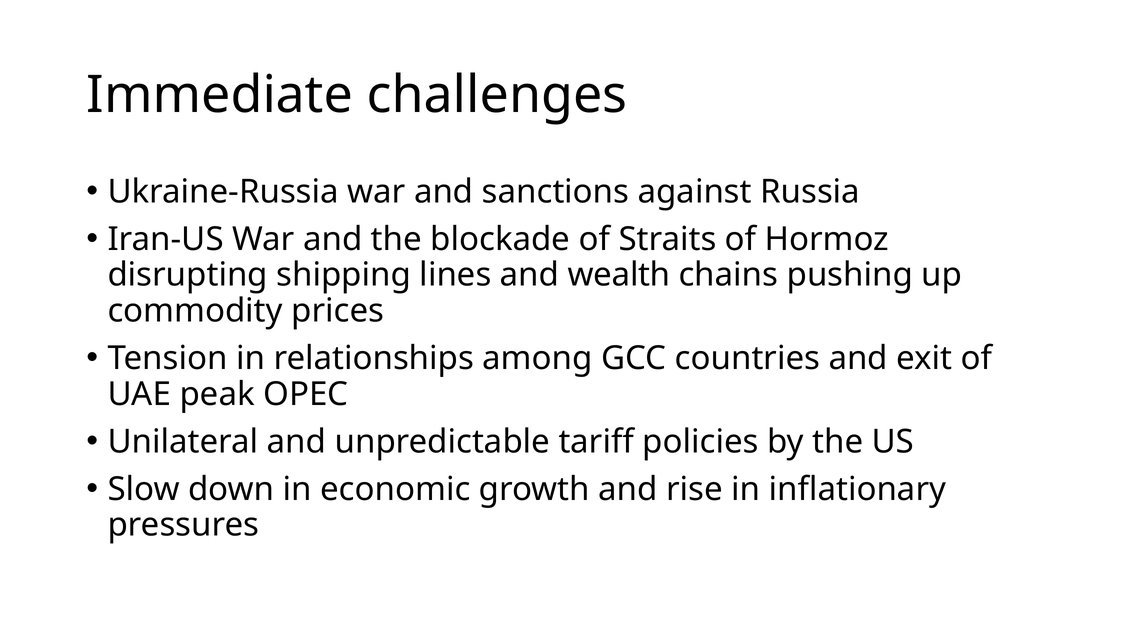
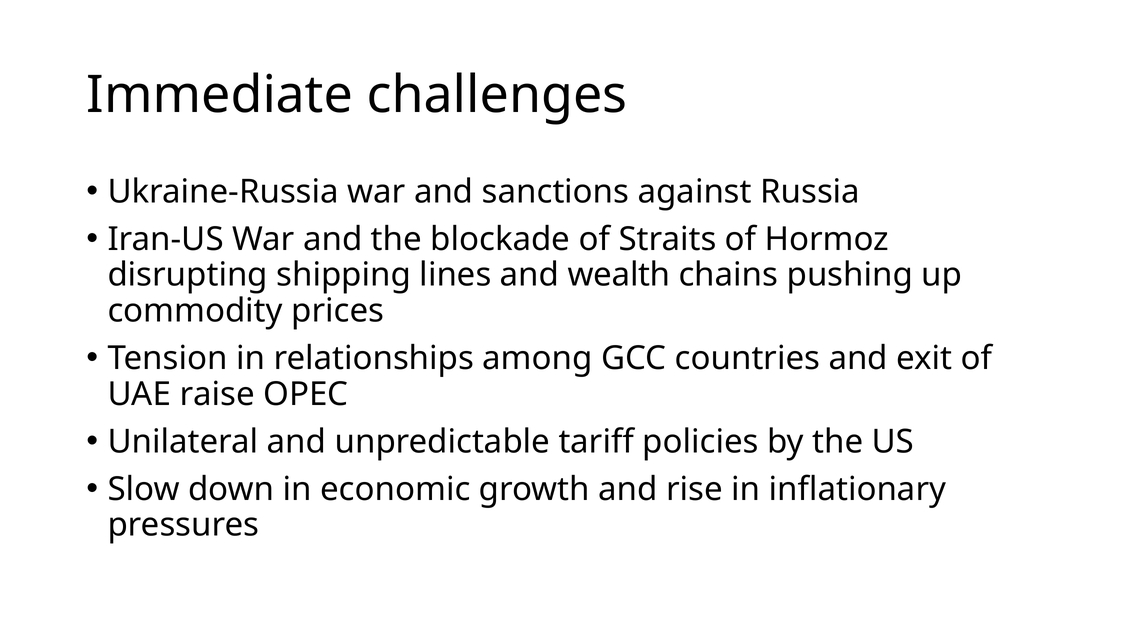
peak: peak -> raise
